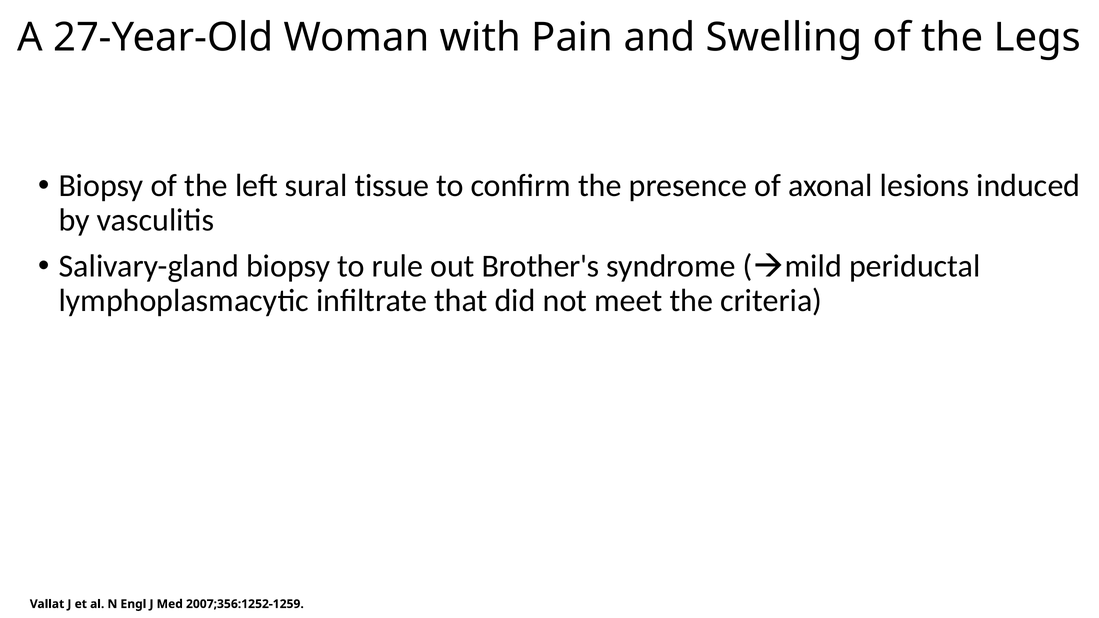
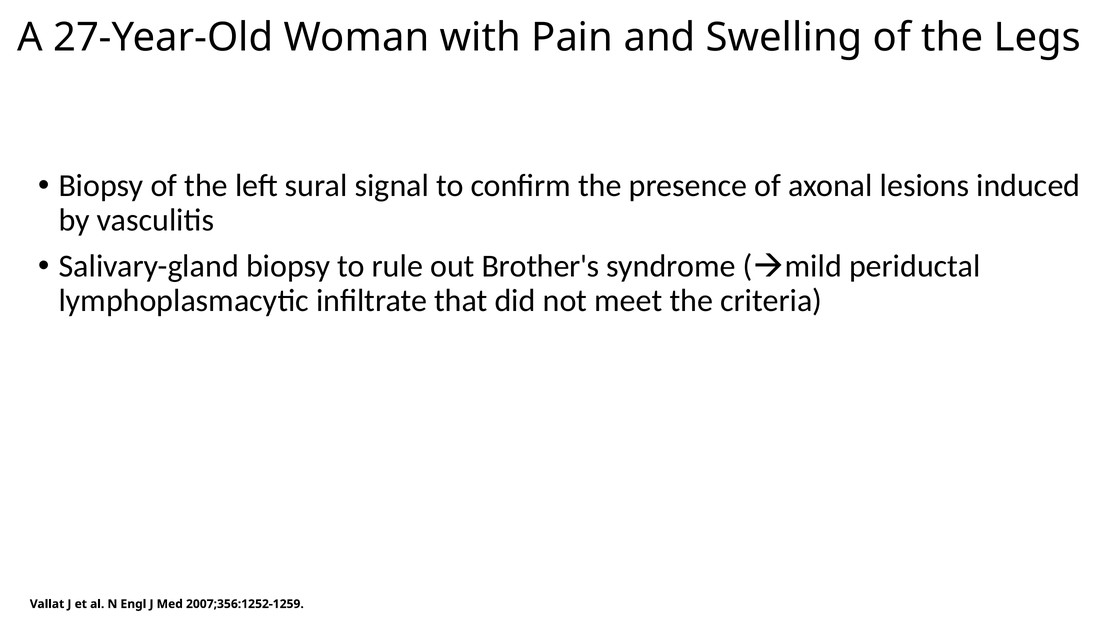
tissue: tissue -> signal
